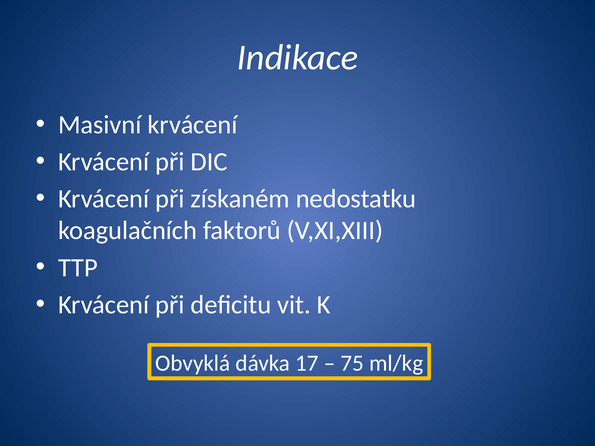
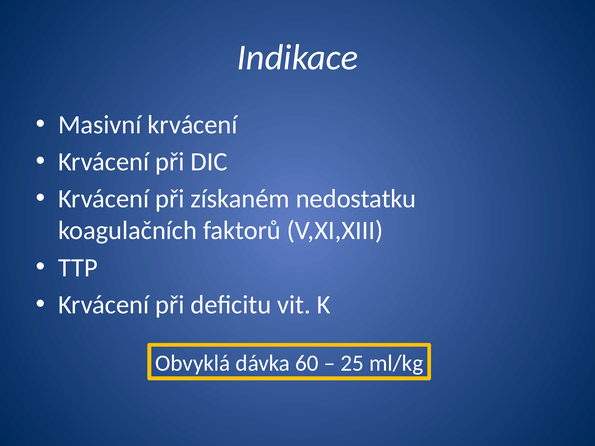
17: 17 -> 60
75: 75 -> 25
